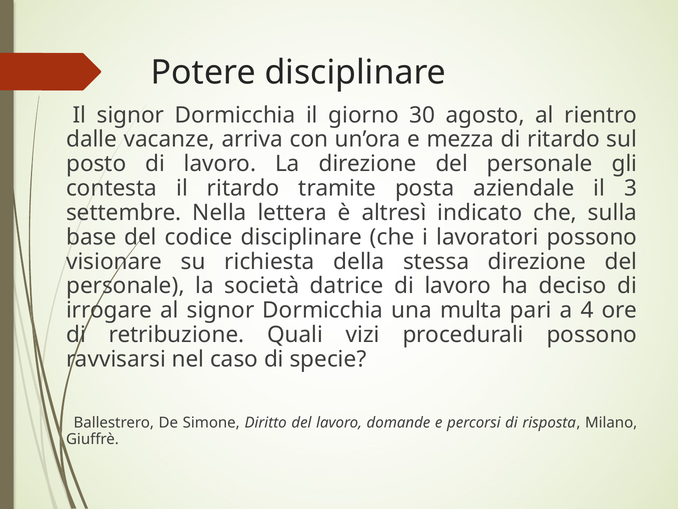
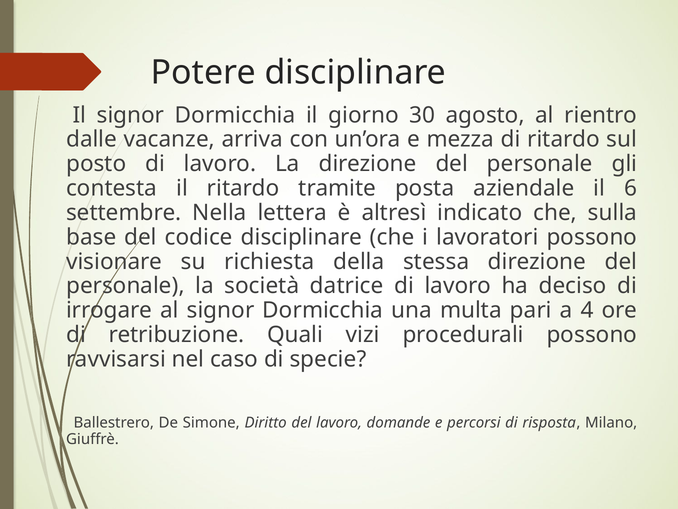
3: 3 -> 6
